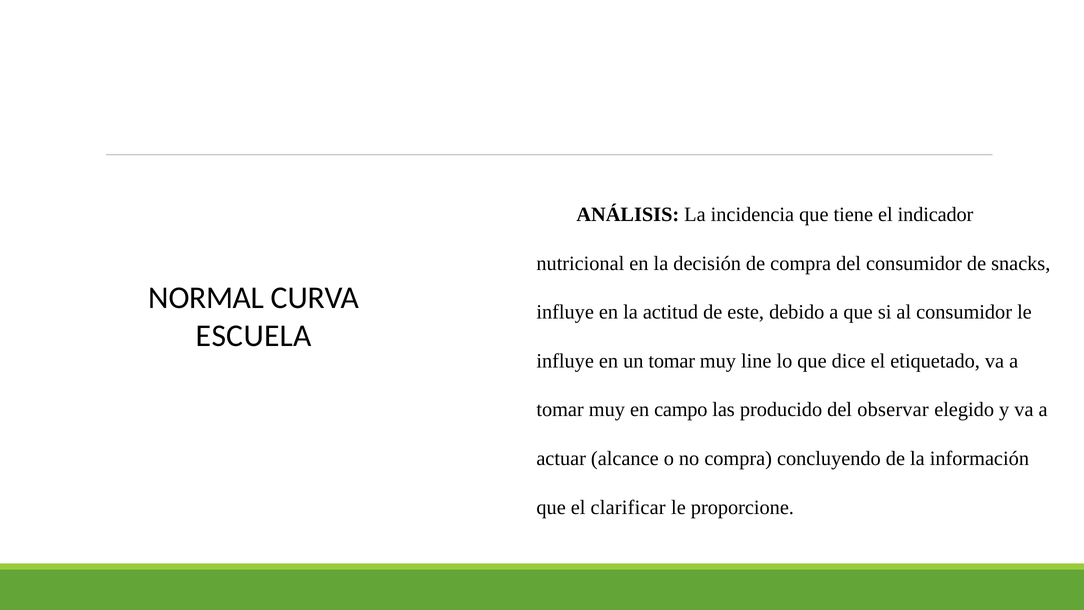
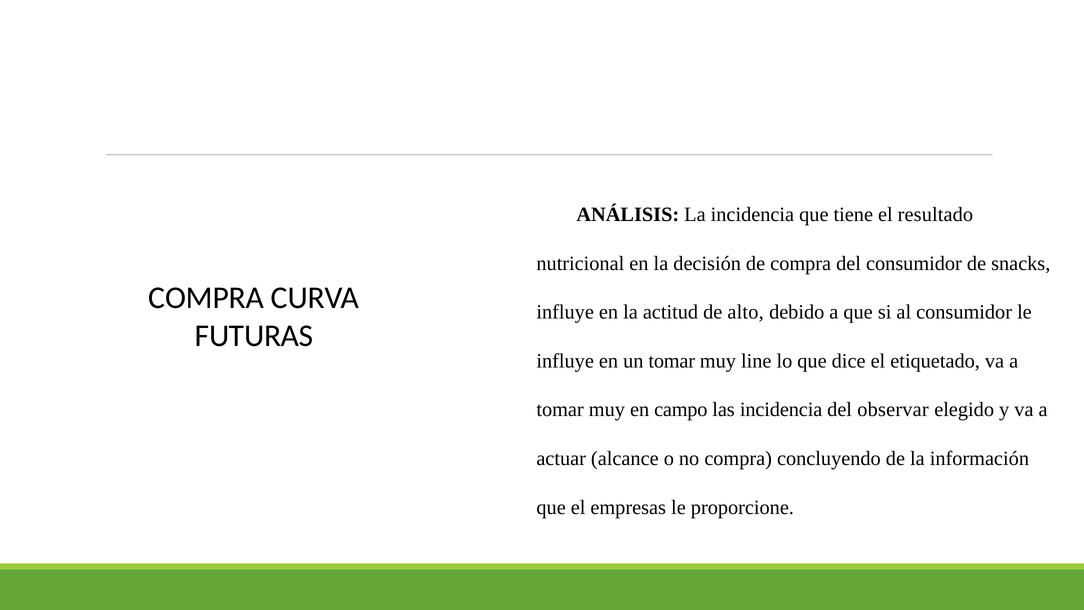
indicador: indicador -> resultado
NORMAL at (206, 298): NORMAL -> COMPRA
este: este -> alto
ESCUELA: ESCUELA -> FUTURAS
las producido: producido -> incidencia
clarificar: clarificar -> empresas
